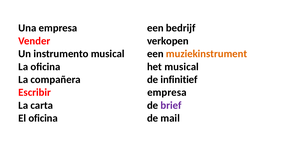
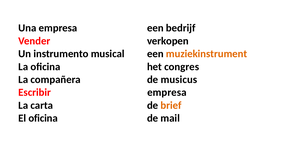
het musical: musical -> congres
infinitief: infinitief -> musicus
brief colour: purple -> orange
